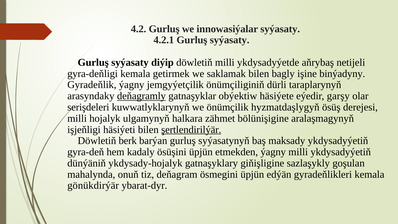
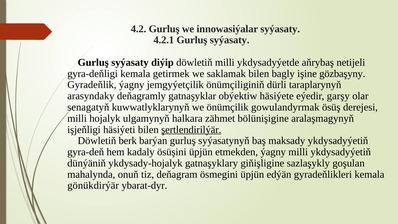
binýadyny: binýadyny -> gözbaşyny
deňagramly underline: present -> none
serişdeleri: serişdeleri -> senagatyň
hyzmatdaşlygyň: hyzmatdaşlygyň -> gowulandyrmak
